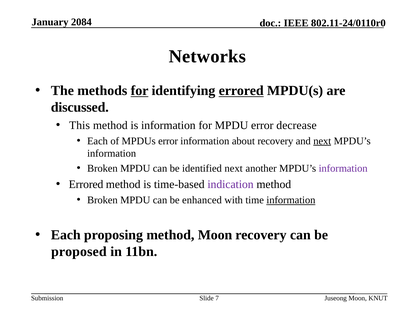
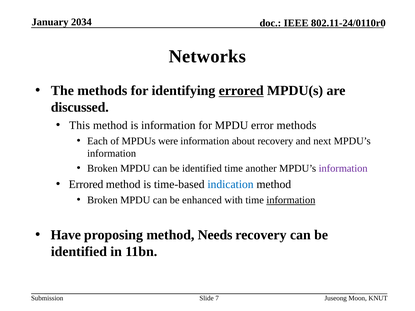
2084: 2084 -> 2034
for at (140, 91) underline: present -> none
error decrease: decrease -> methods
MPDUs error: error -> were
next at (322, 141) underline: present -> none
identified next: next -> time
indication colour: purple -> blue
Each at (66, 235): Each -> Have
method Moon: Moon -> Needs
proposed at (79, 252): proposed -> identified
